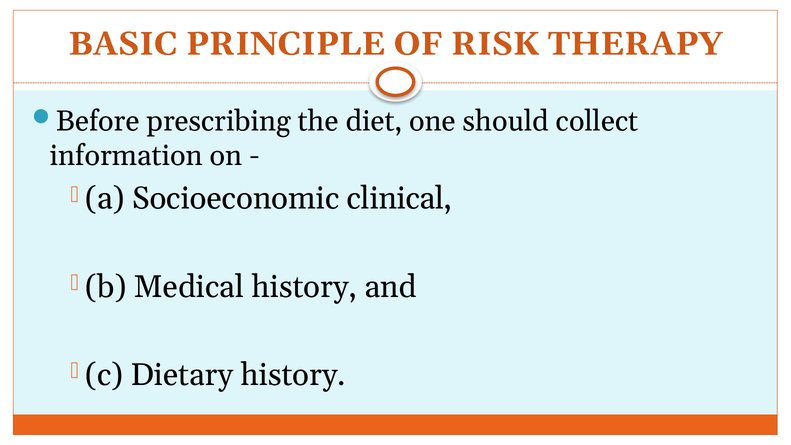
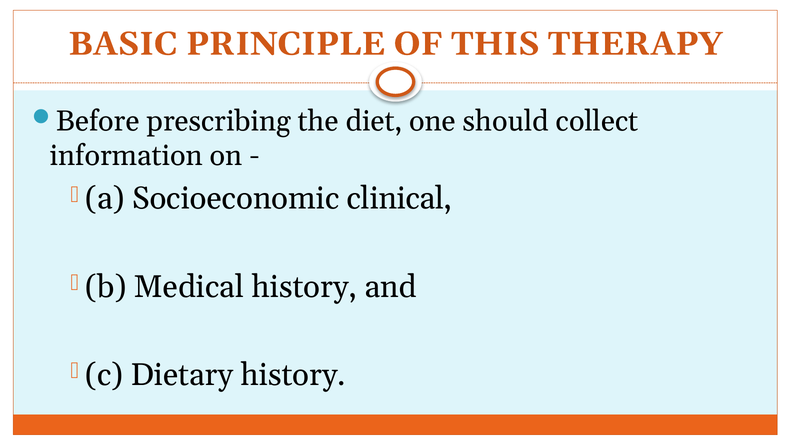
RISK: RISK -> THIS
